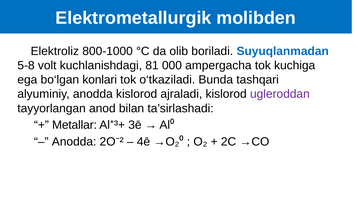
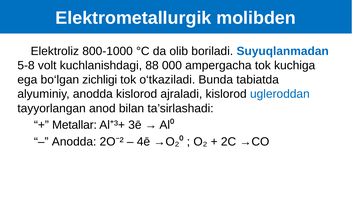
81: 81 -> 88
konlari: konlari -> zichligi
tashqari: tashqari -> tabiatda
ugleroddan colour: purple -> blue
